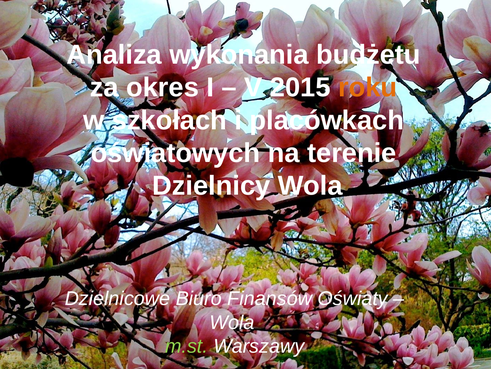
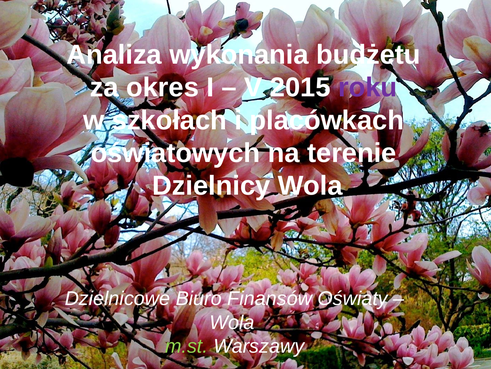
roku colour: orange -> purple
